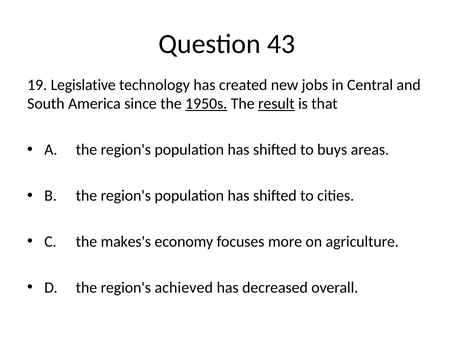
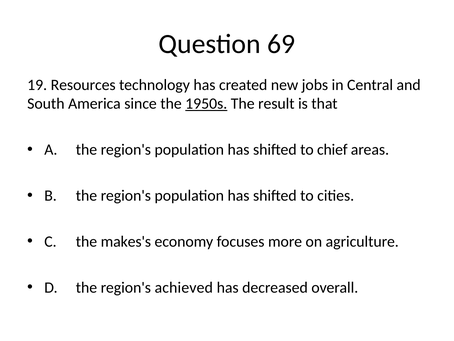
43: 43 -> 69
Legislative: Legislative -> Resources
result underline: present -> none
buys: buys -> chief
